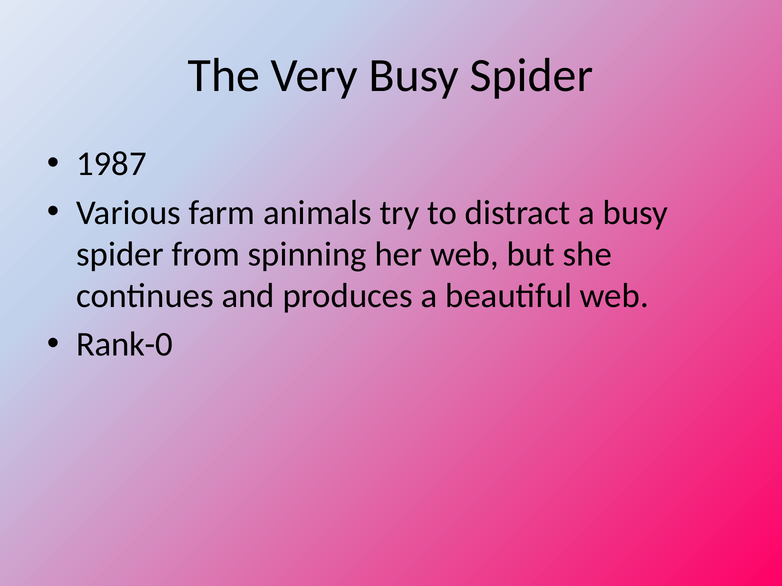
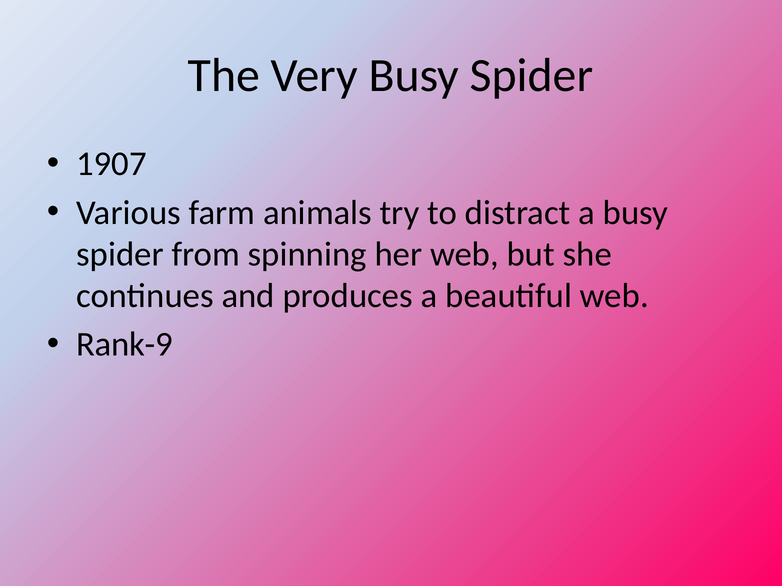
1987: 1987 -> 1907
Rank-0: Rank-0 -> Rank-9
